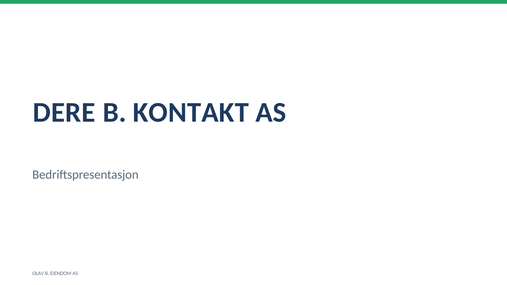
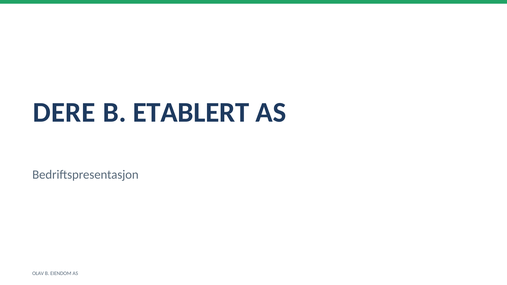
KONTAKT: KONTAKT -> ETABLERT
